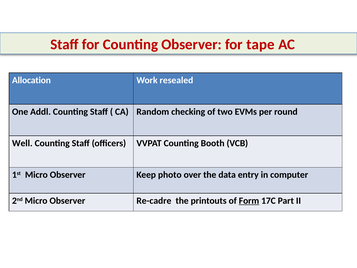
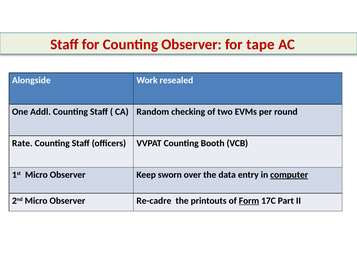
Allocation: Allocation -> Alongside
Well: Well -> Rate
photo: photo -> sworn
computer underline: none -> present
